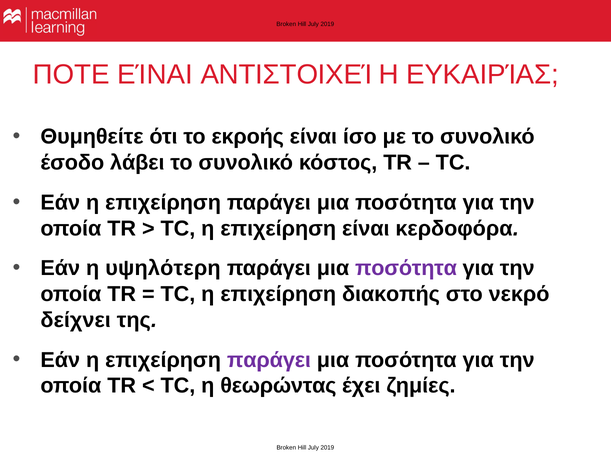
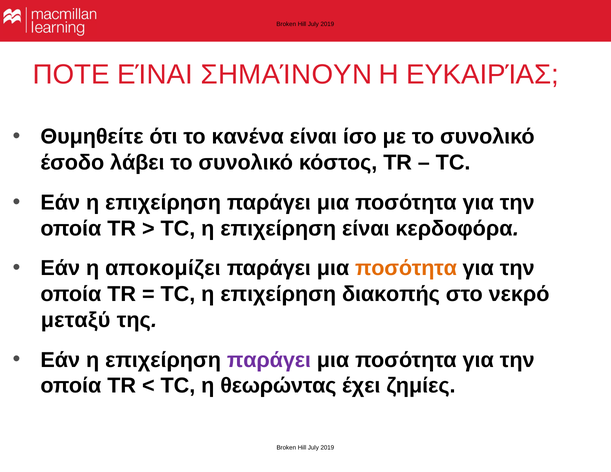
ΑΝΤΙΣΤΟΙΧΕΊ: ΑΝΤΙΣΤΟΙΧΕΊ -> ΣΗΜΑΊΝΟΥΝ
εκροής: εκροής -> κανένα
υψηλότερη: υψηλότερη -> αποκομίζει
ποσότητα at (406, 268) colour: purple -> orange
δείχνει: δείχνει -> μεταξύ
